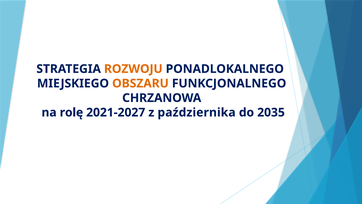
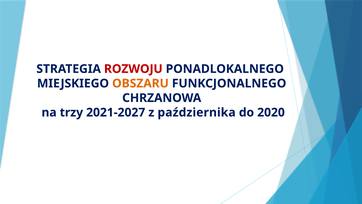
ROZWOJU colour: orange -> red
rolę: rolę -> trzy
2035: 2035 -> 2020
